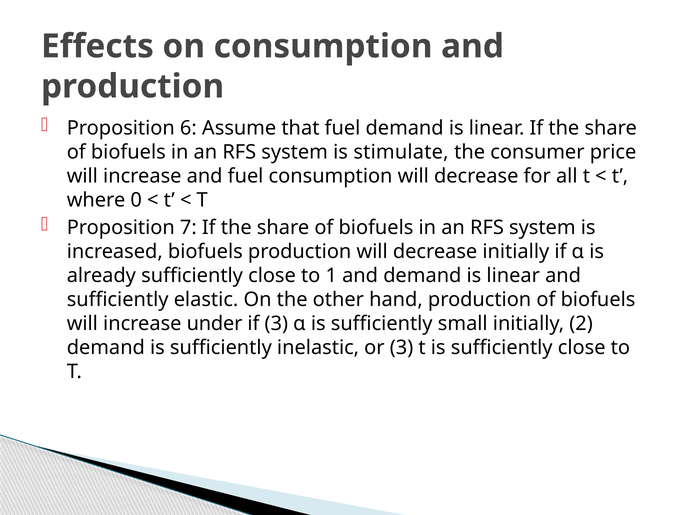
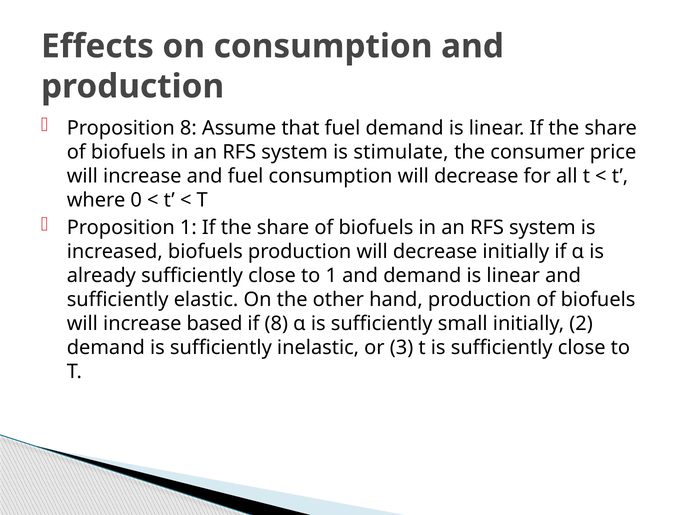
Proposition 6: 6 -> 8
Proposition 7: 7 -> 1
under: under -> based
if 3: 3 -> 8
